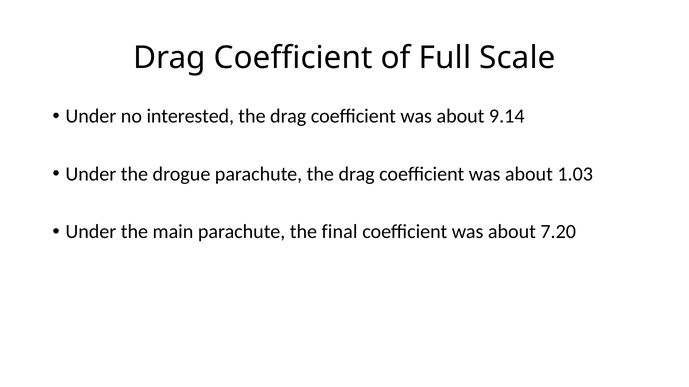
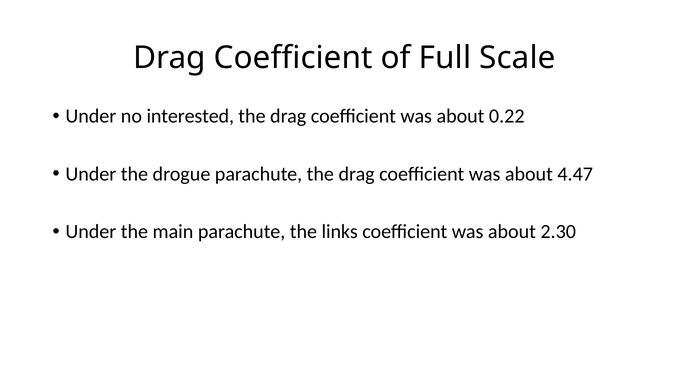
9.14: 9.14 -> 0.22
1.03: 1.03 -> 4.47
final: final -> links
7.20: 7.20 -> 2.30
